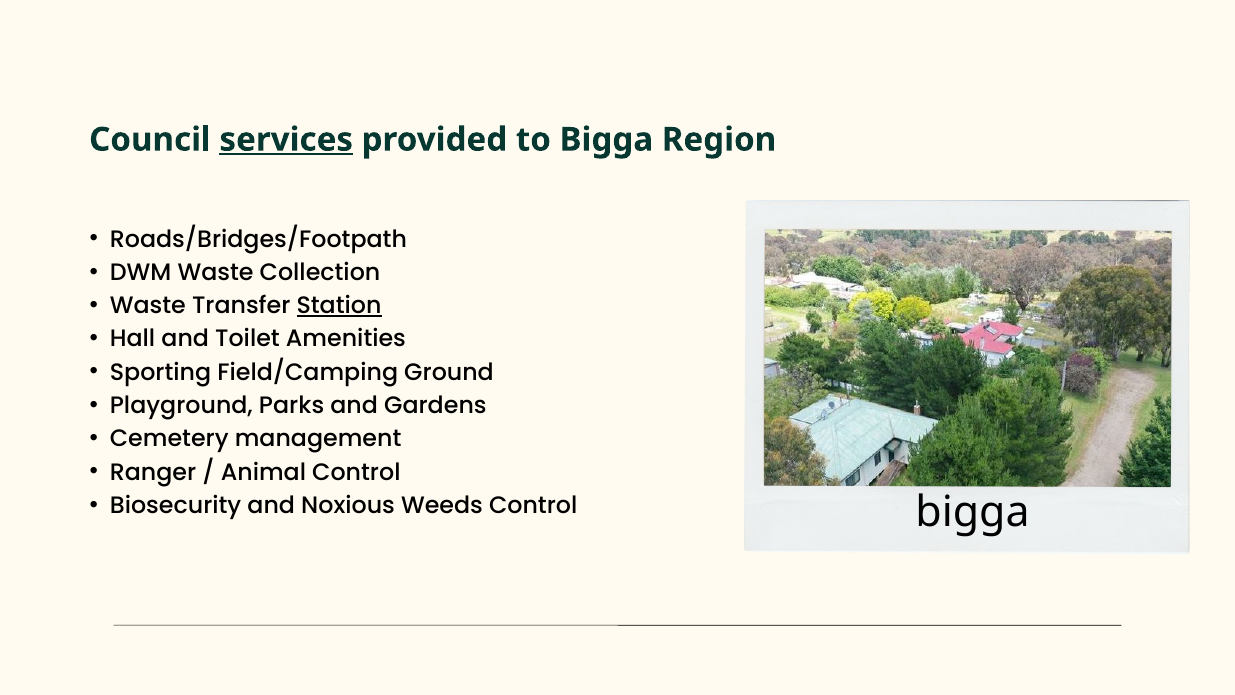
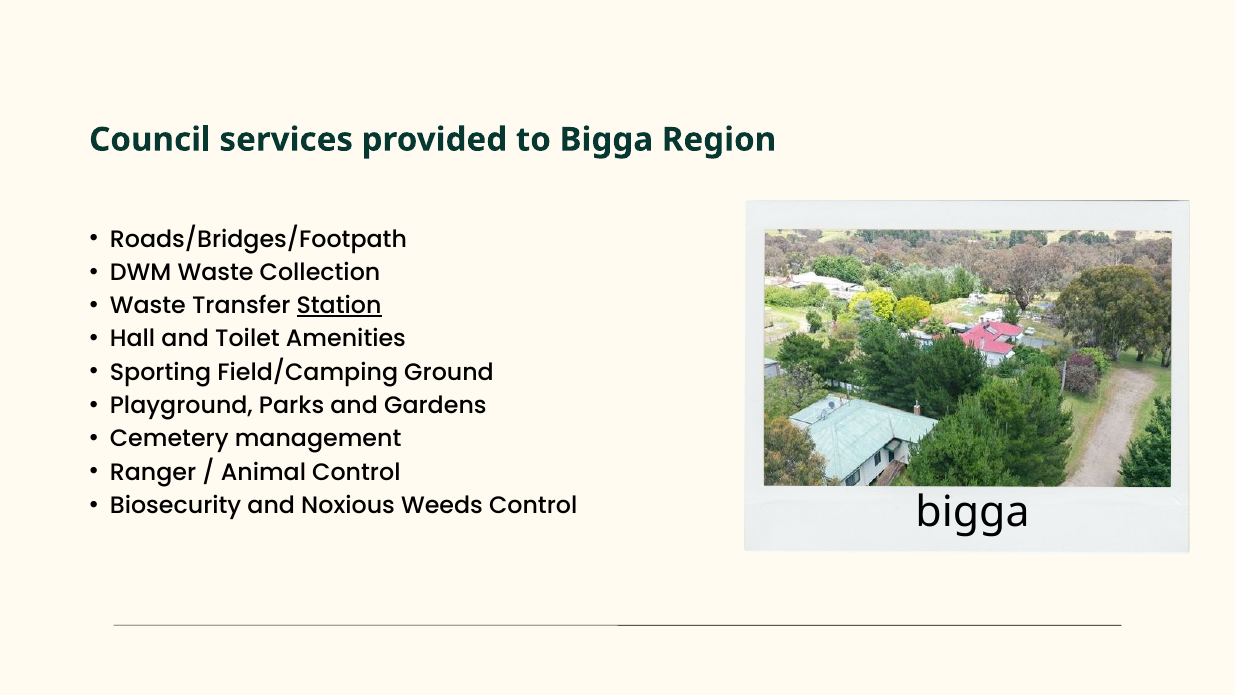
services underline: present -> none
